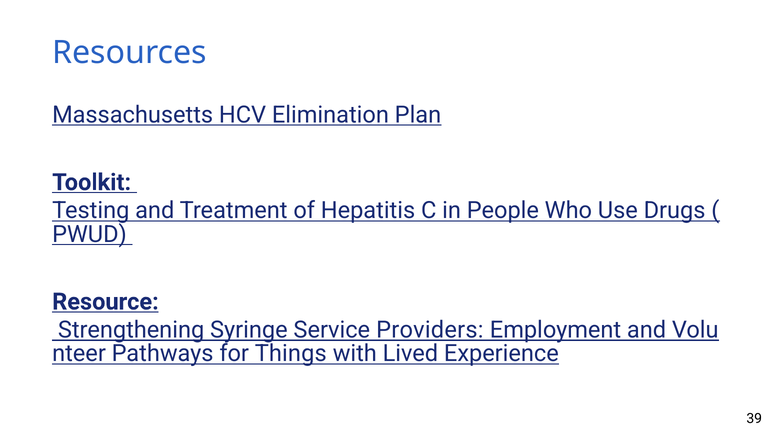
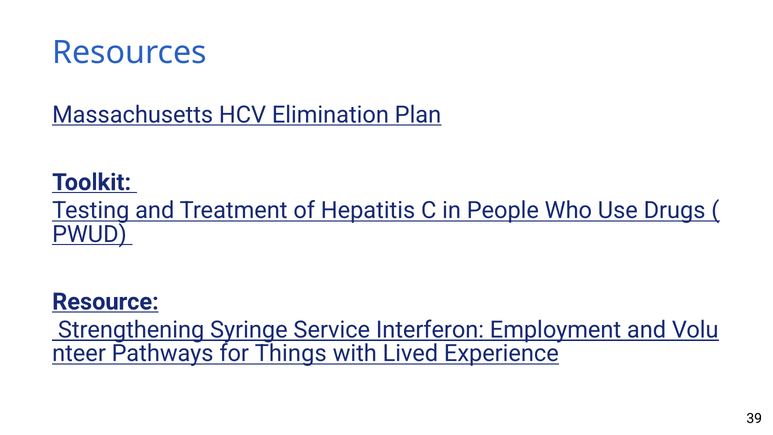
Providers: Providers -> Interferon
